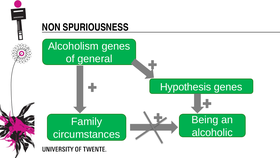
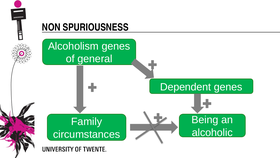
Hypothesis: Hypothesis -> Dependent
